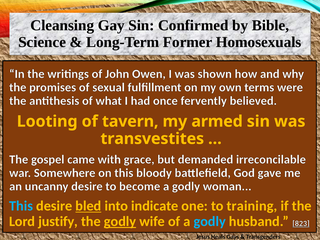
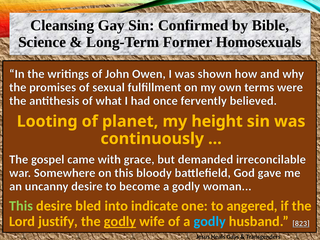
tavern: tavern -> planet
armed: armed -> height
transvestites: transvestites -> continuously
This at (21, 206) colour: light blue -> light green
bled underline: present -> none
training: training -> angered
